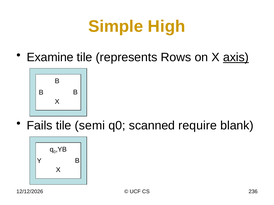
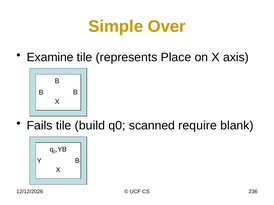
High: High -> Over
Rows: Rows -> Place
axis underline: present -> none
semi: semi -> build
